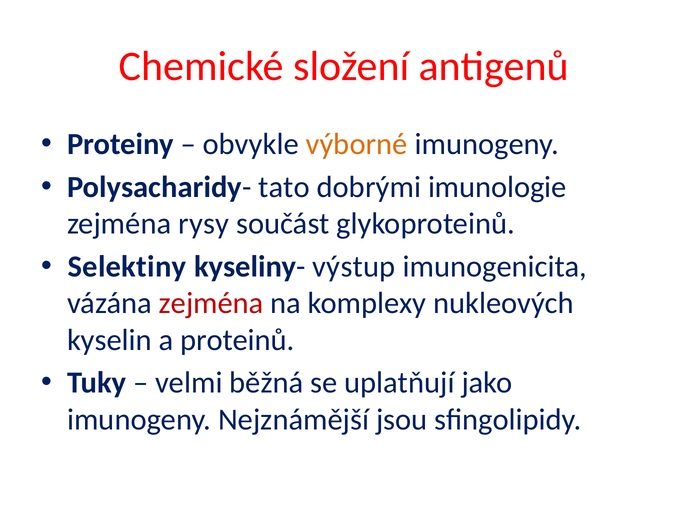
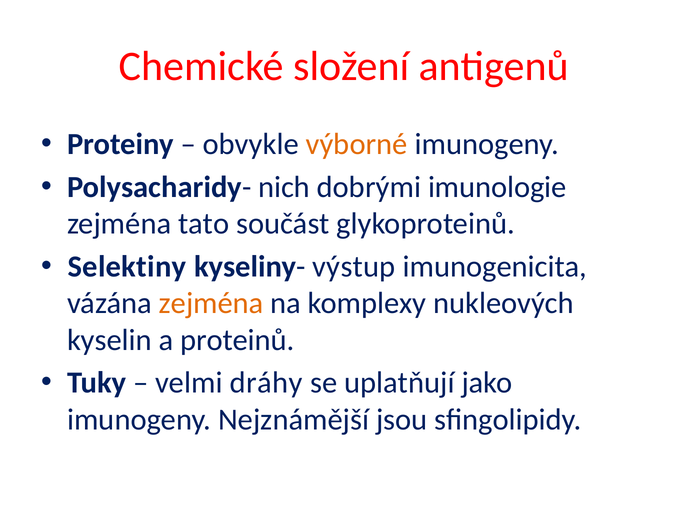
tato: tato -> nich
rysy: rysy -> tato
zejména at (211, 303) colour: red -> orange
běžná: běžná -> dráhy
